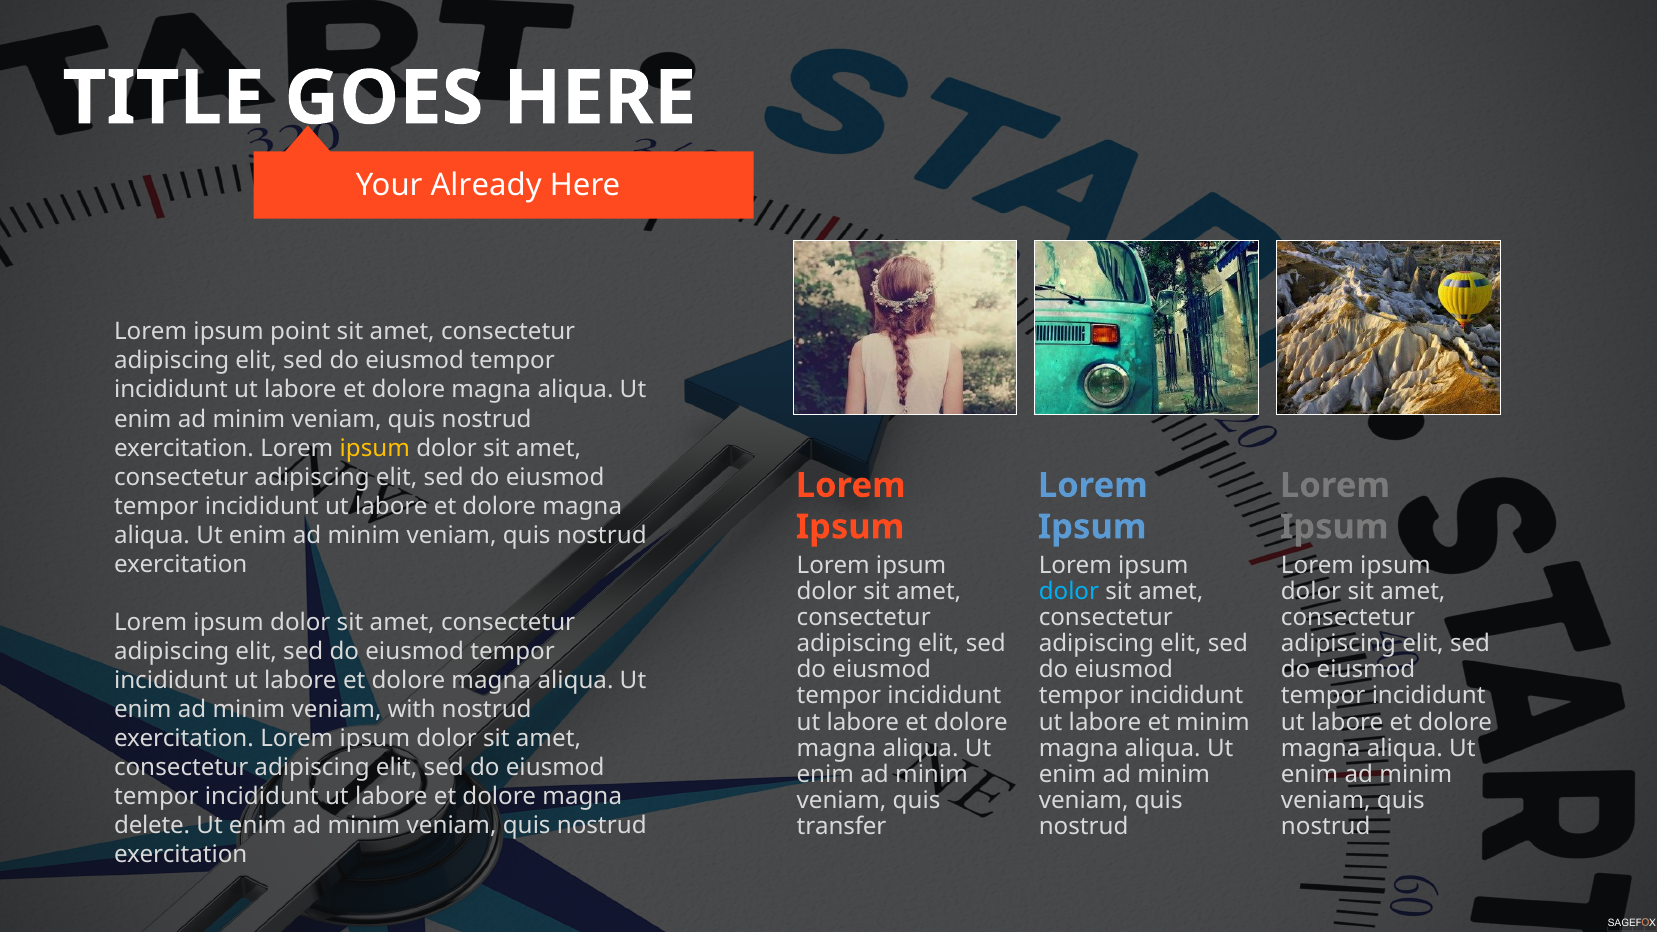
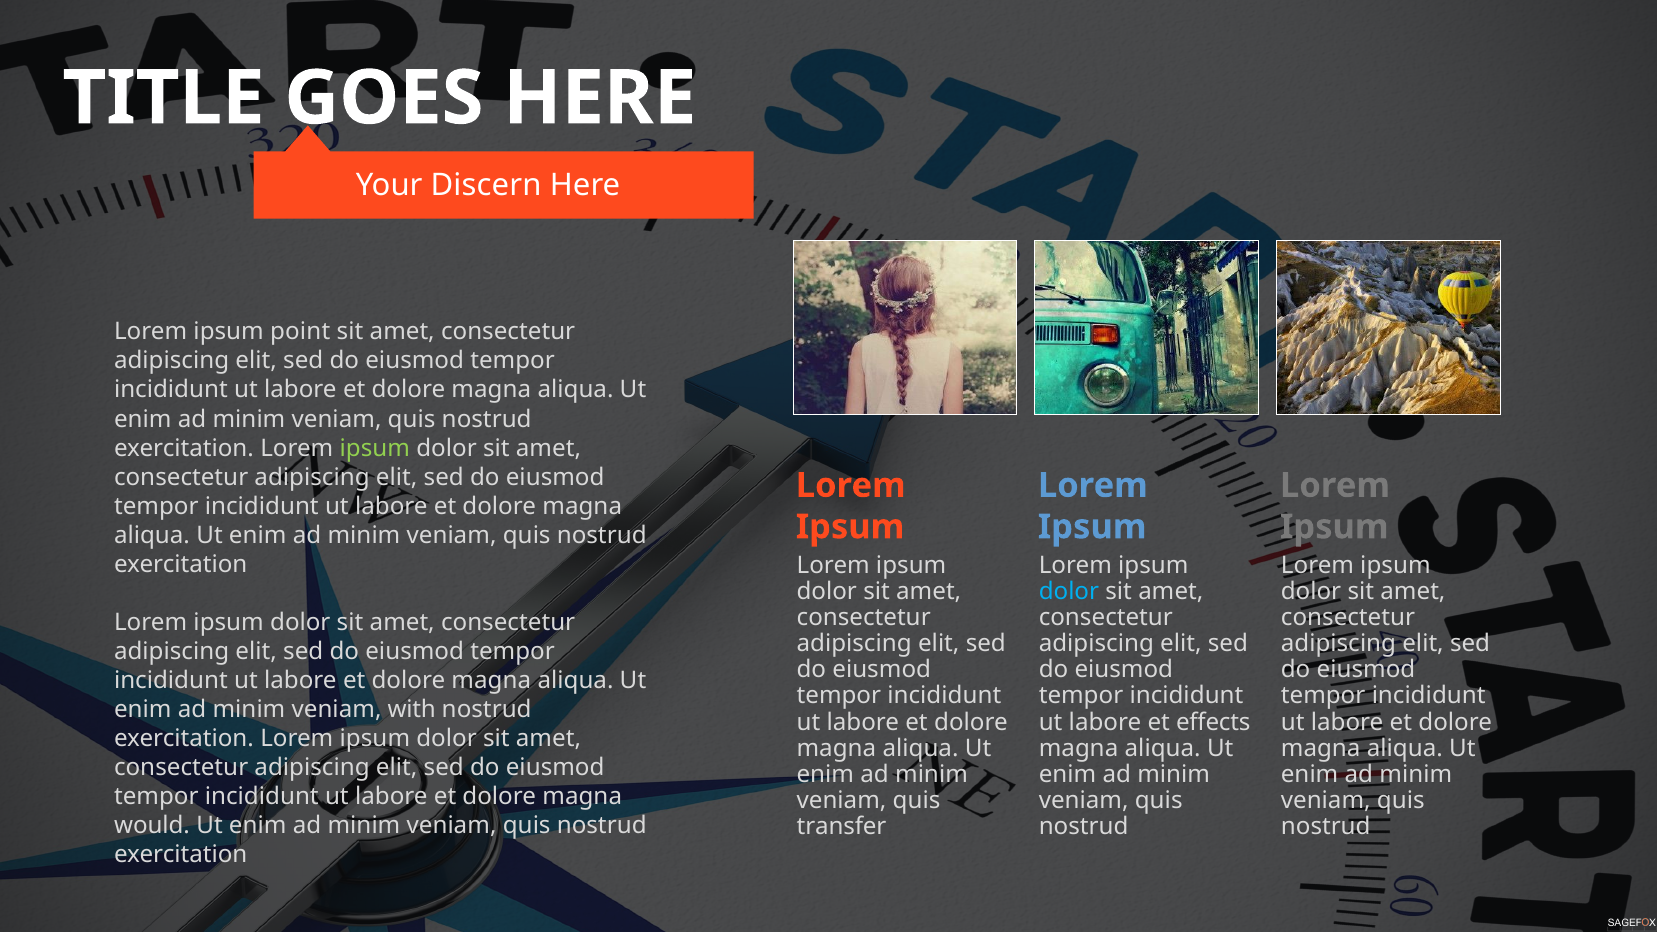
Already: Already -> Discern
ipsum at (375, 448) colour: yellow -> light green
et minim: minim -> effects
delete: delete -> would
